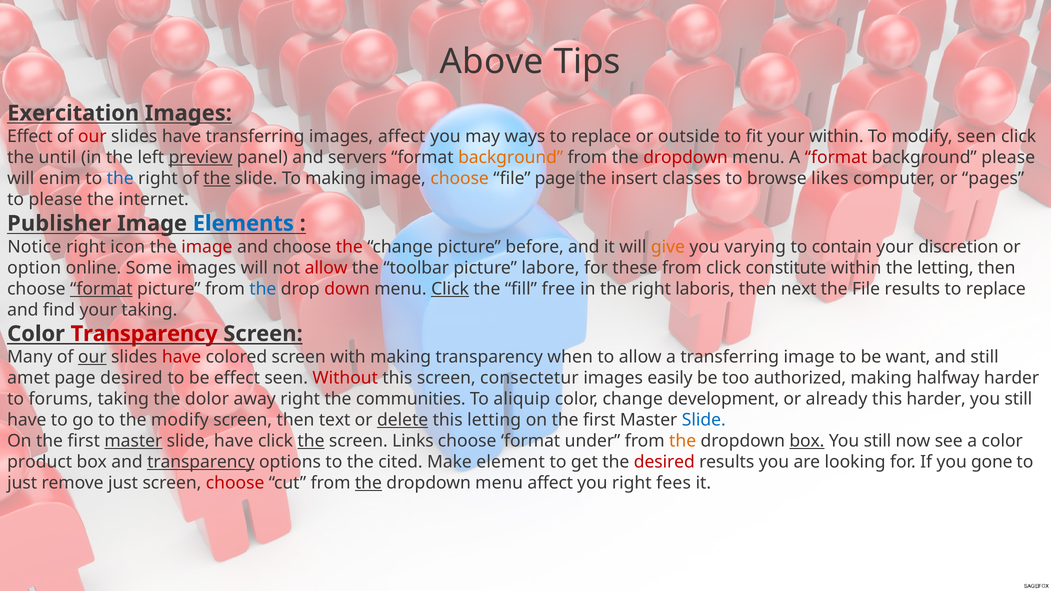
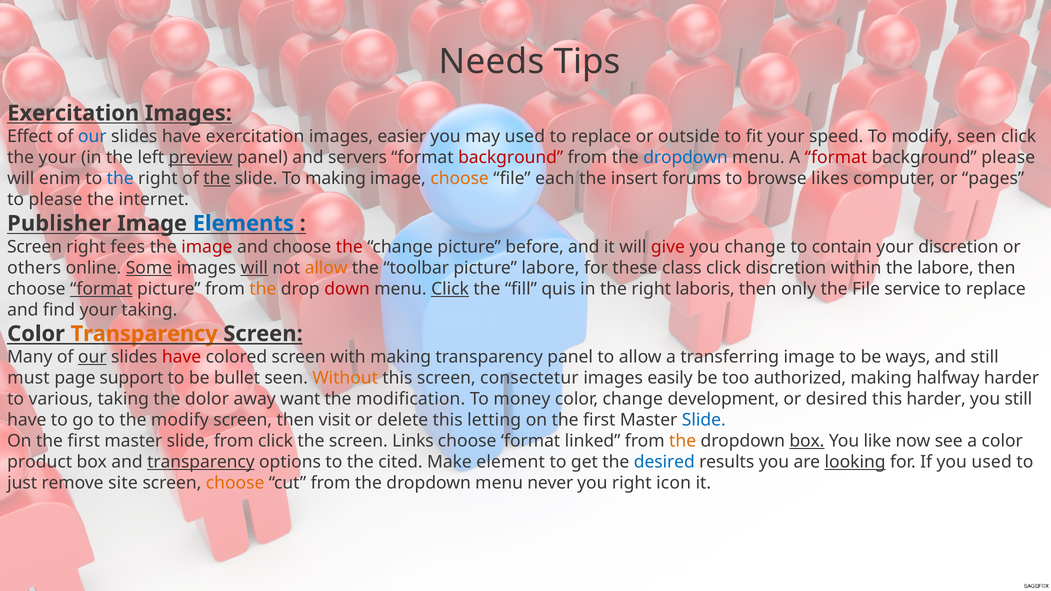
Above: Above -> Needs
our at (92, 137) colour: red -> blue
have transferring: transferring -> exercitation
images affect: affect -> easier
may ways: ways -> used
your within: within -> speed
the until: until -> your
background at (511, 158) colour: orange -> red
dropdown at (686, 158) colour: red -> blue
file page: page -> each
classes: classes -> forums
Notice at (34, 247): Notice -> Screen
icon: icon -> fees
give colour: orange -> red
you varying: varying -> change
option: option -> others
Some underline: none -> present
will at (254, 268) underline: none -> present
allow at (326, 268) colour: red -> orange
these from: from -> class
click constitute: constitute -> discretion
the letting: letting -> labore
the at (263, 289) colour: blue -> orange
free: free -> quis
next: next -> only
File results: results -> service
Transparency at (144, 334) colour: red -> orange
transparency when: when -> panel
want: want -> ways
amet: amet -> must
page desired: desired -> support
be effect: effect -> bullet
Without colour: red -> orange
forums: forums -> various
away right: right -> want
communities: communities -> modification
aliquip: aliquip -> money
or already: already -> desired
text: text -> visit
delete underline: present -> none
master at (133, 441) underline: present -> none
slide have: have -> from
the at (311, 441) underline: present -> none
under: under -> linked
still at (877, 441): still -> like
desired at (664, 462) colour: red -> blue
looking underline: none -> present
you gone: gone -> used
remove just: just -> site
choose at (235, 483) colour: red -> orange
the at (368, 483) underline: present -> none
menu affect: affect -> never
fees: fees -> icon
